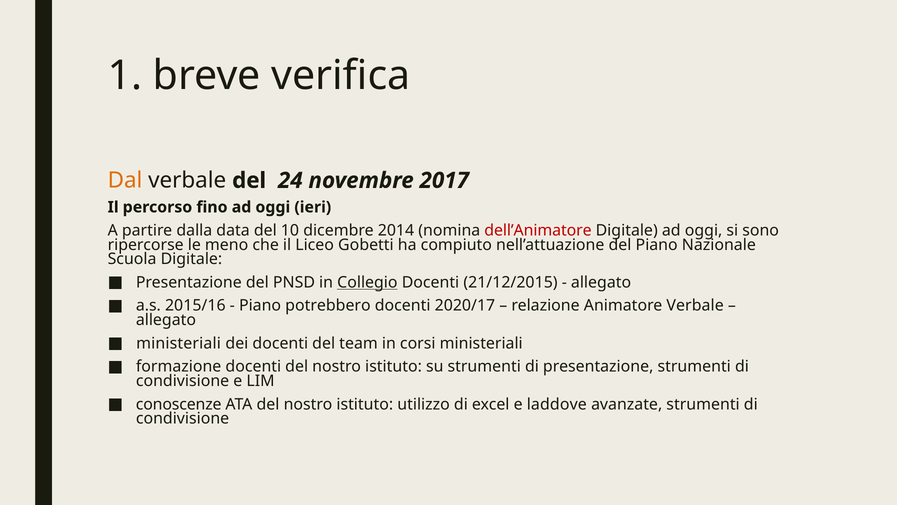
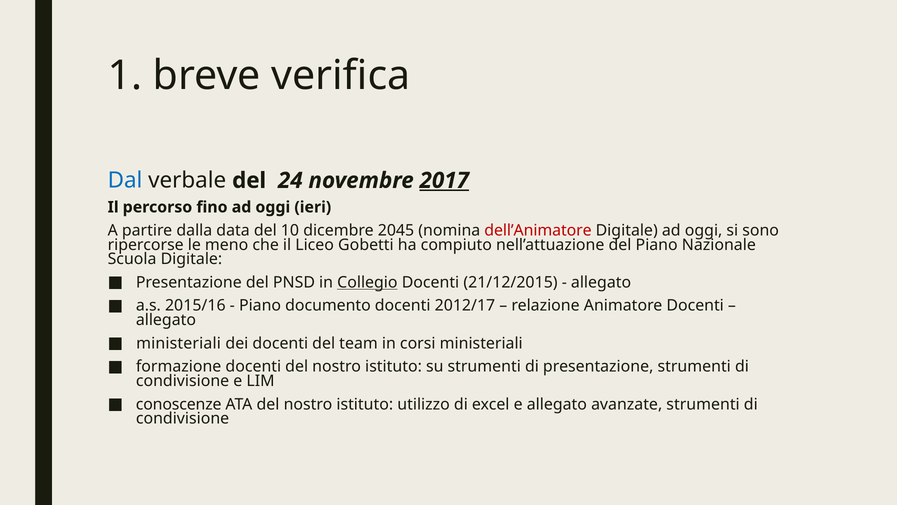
Dal colour: orange -> blue
2017 underline: none -> present
2014: 2014 -> 2045
potrebbero: potrebbero -> documento
2020/17: 2020/17 -> 2012/17
Animatore Verbale: Verbale -> Docenti
e laddove: laddove -> allegato
